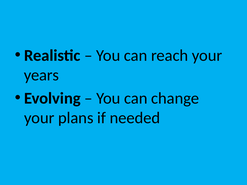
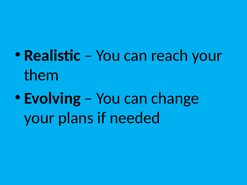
years: years -> them
